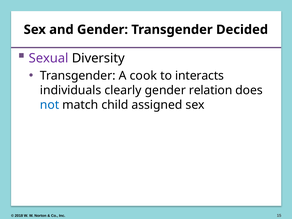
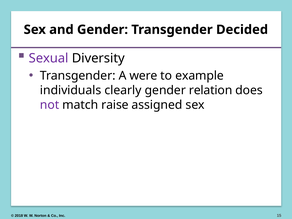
cook: cook -> were
interacts: interacts -> example
not colour: blue -> purple
child: child -> raise
